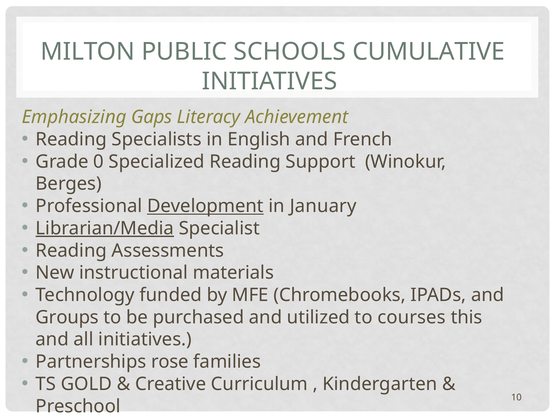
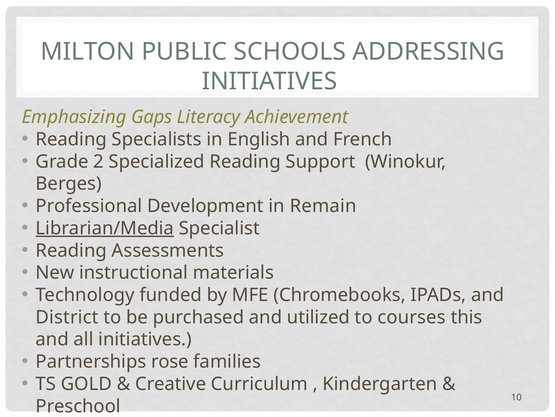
CUMULATIVE: CUMULATIVE -> ADDRESSING
0: 0 -> 2
Development underline: present -> none
January: January -> Remain
Groups: Groups -> District
